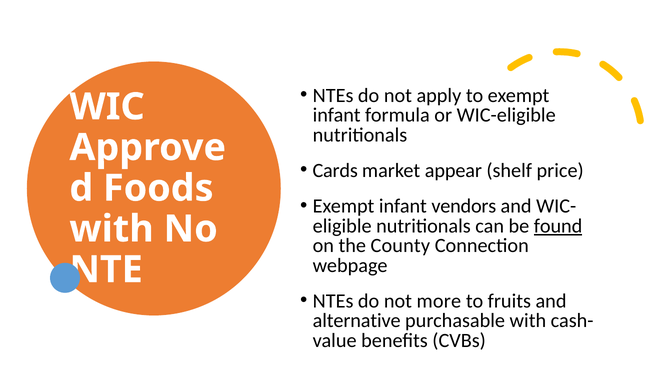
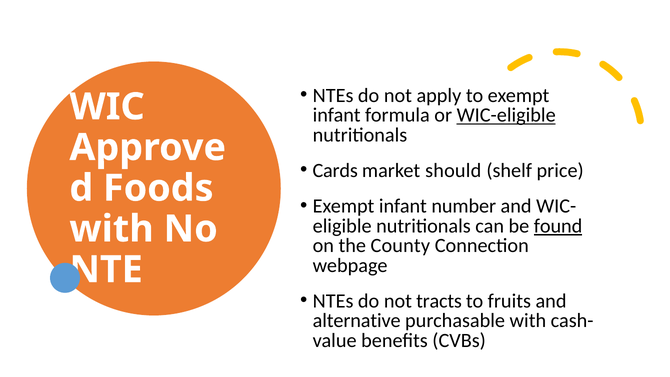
WIC-eligible underline: none -> present
appear: appear -> should
vendors: vendors -> number
more: more -> tracts
